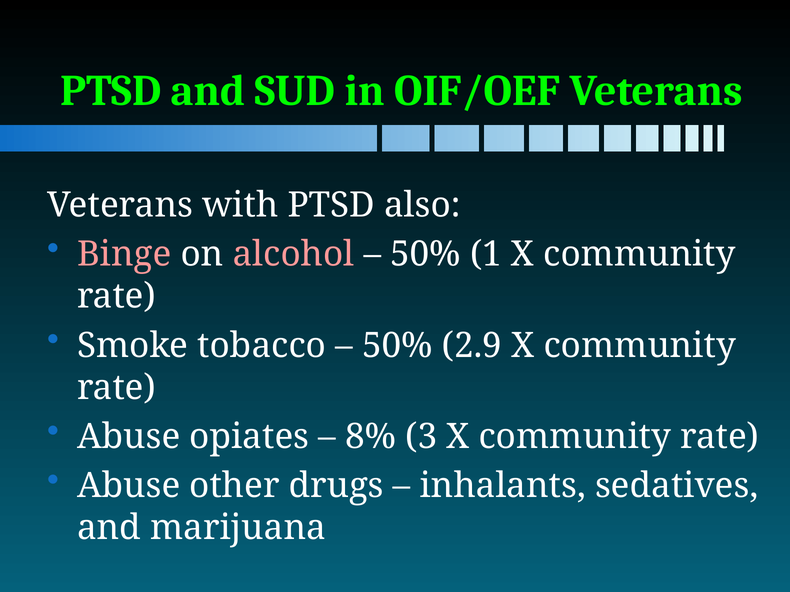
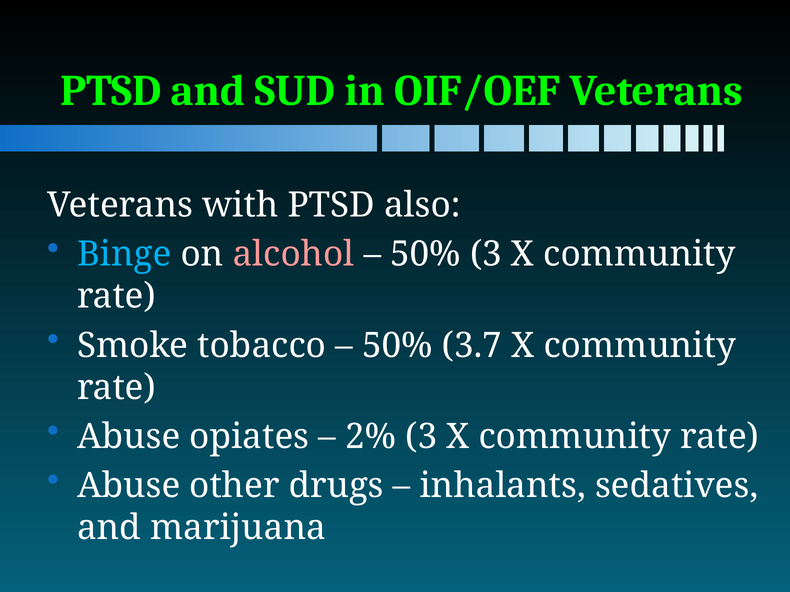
Binge colour: pink -> light blue
50% 1: 1 -> 3
2.9: 2.9 -> 3.7
8%: 8% -> 2%
